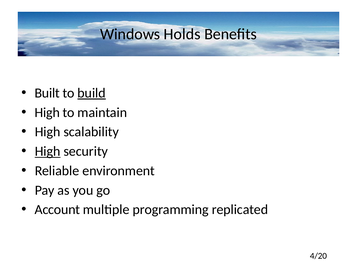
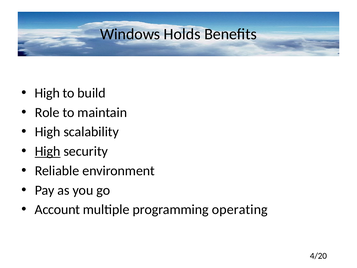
Built at (47, 93): Built -> High
build underline: present -> none
High at (47, 112): High -> Role
replicated: replicated -> operating
